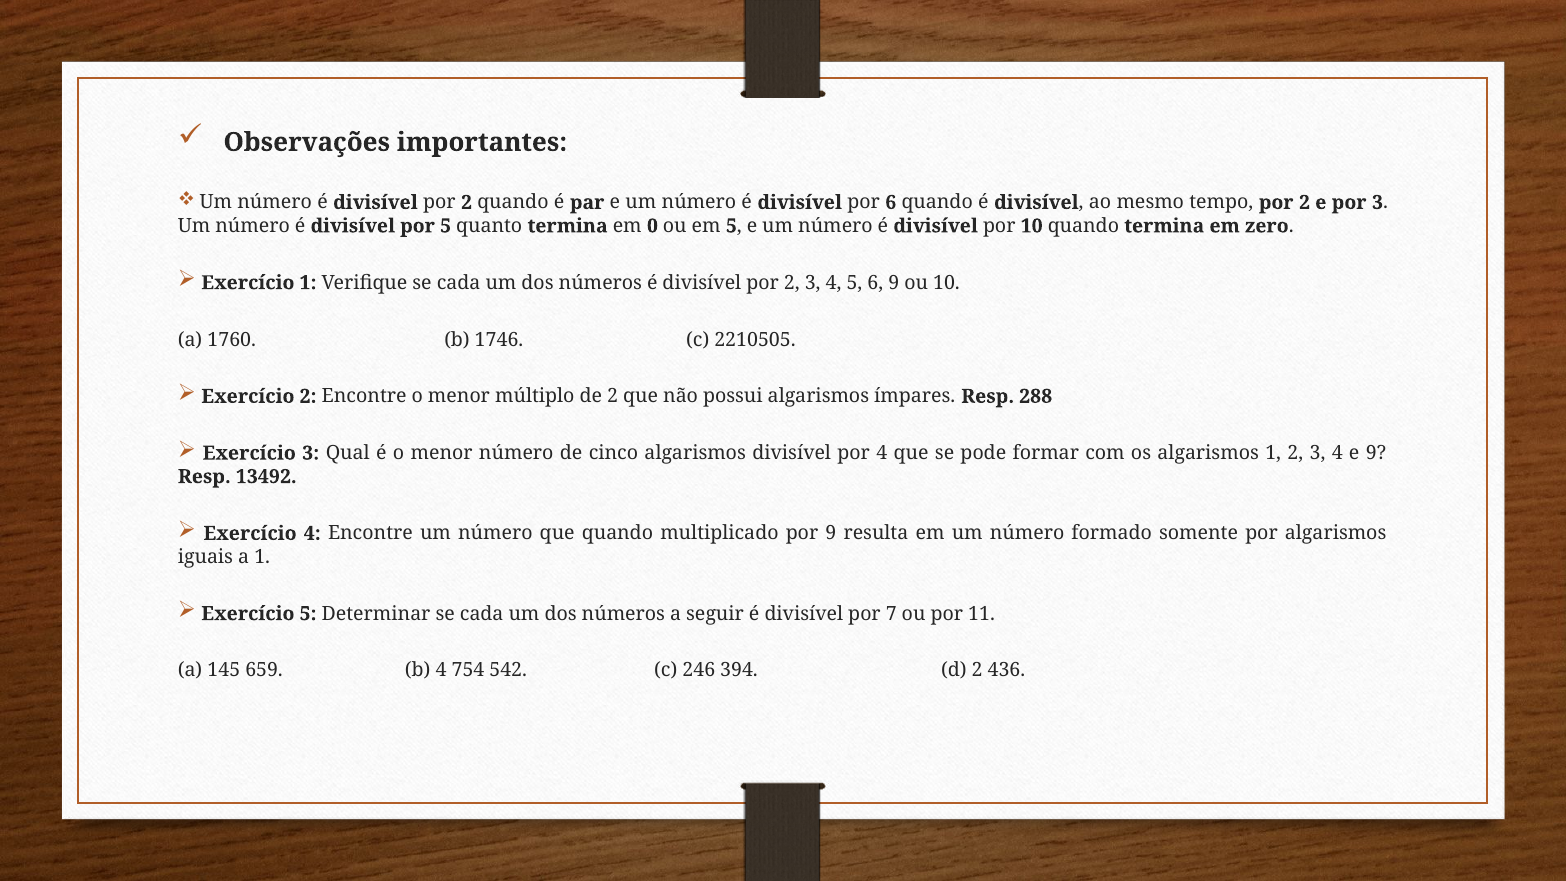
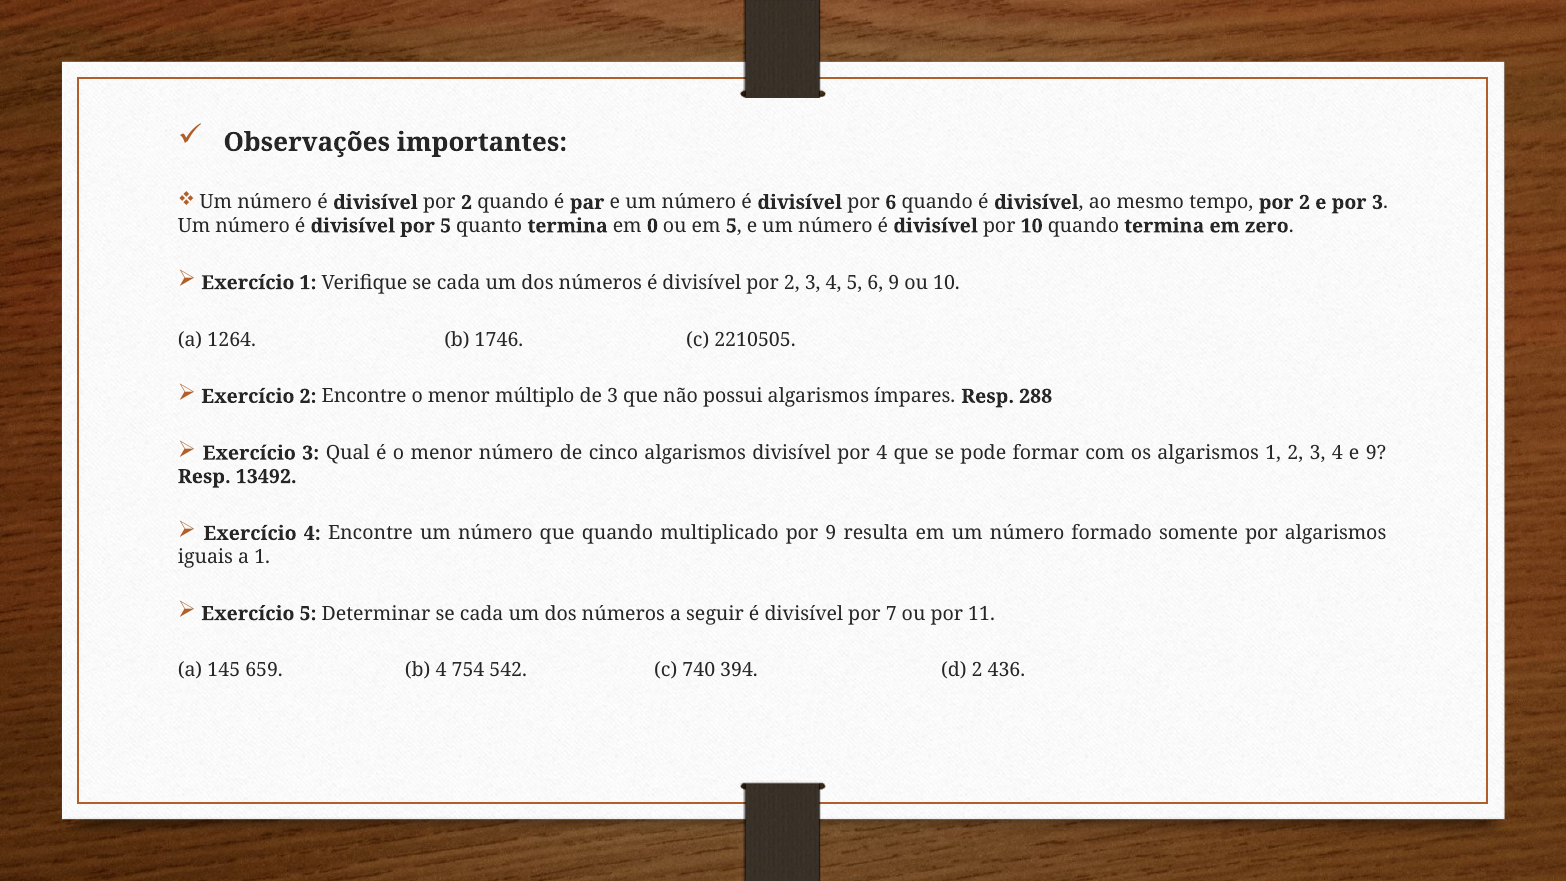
1760: 1760 -> 1264
de 2: 2 -> 3
246: 246 -> 740
